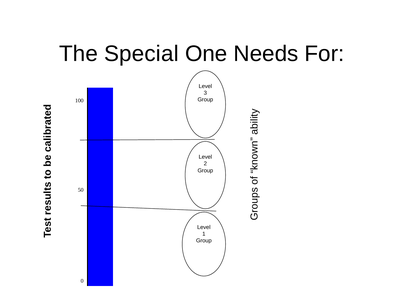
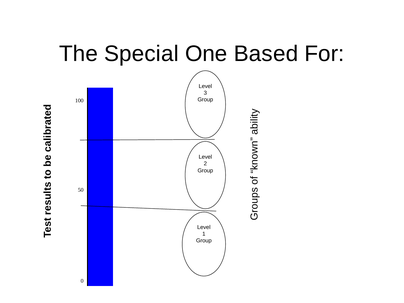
Needs: Needs -> Based
